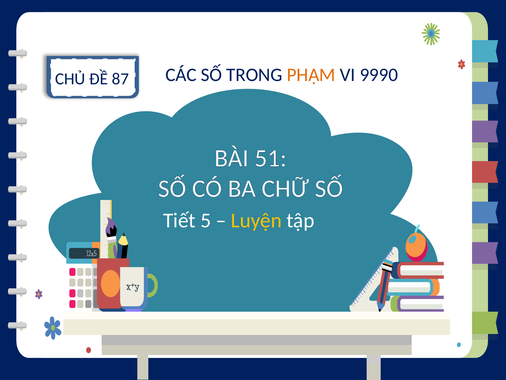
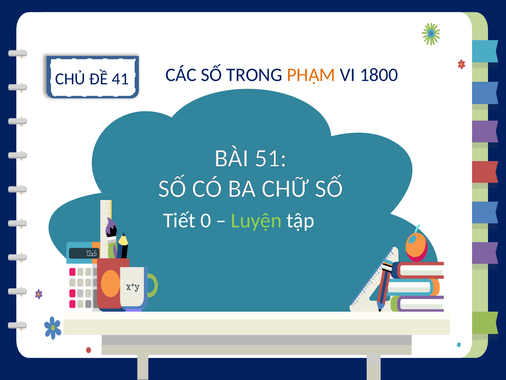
87: 87 -> 41
9990: 9990 -> 1800
5: 5 -> 0
Luyện colour: yellow -> light green
